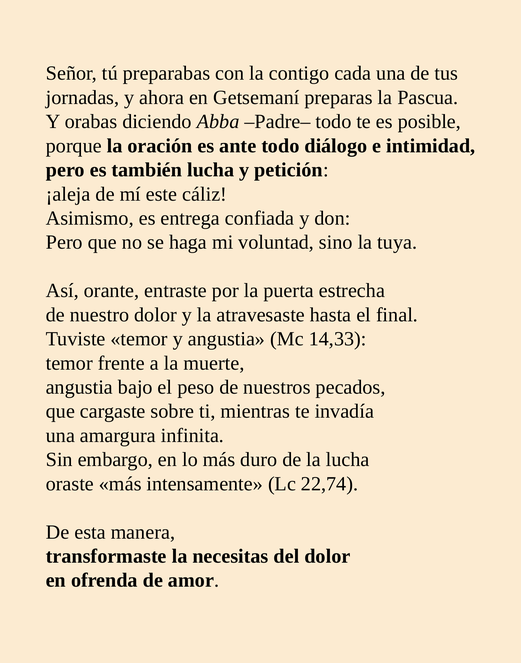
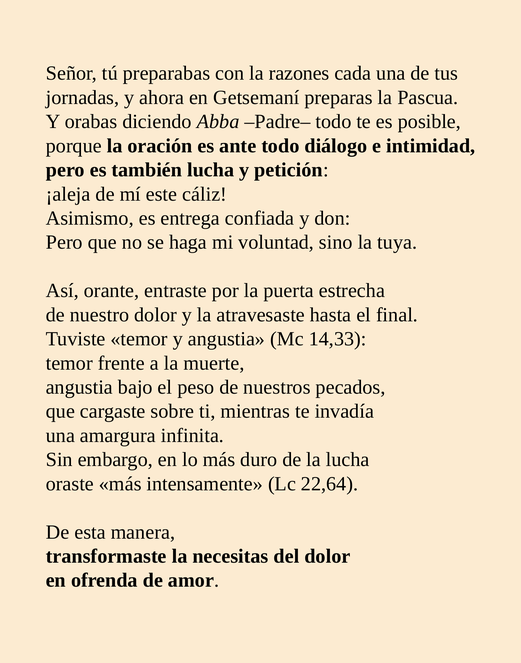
contigo: contigo -> razones
22,74: 22,74 -> 22,64
